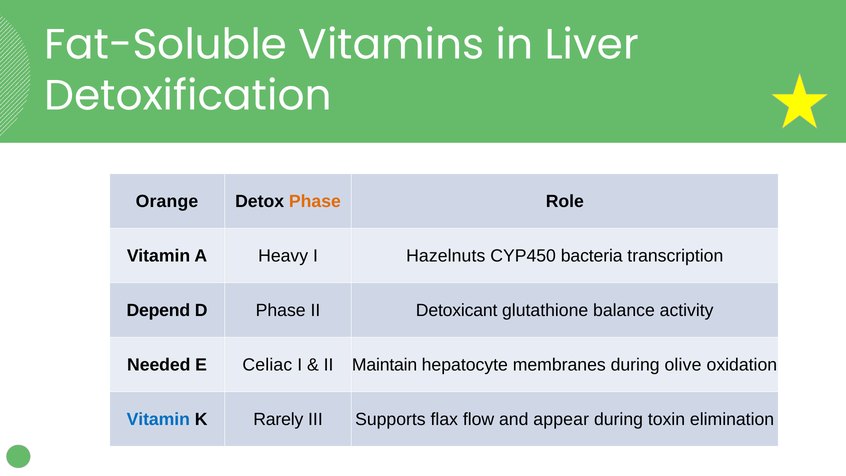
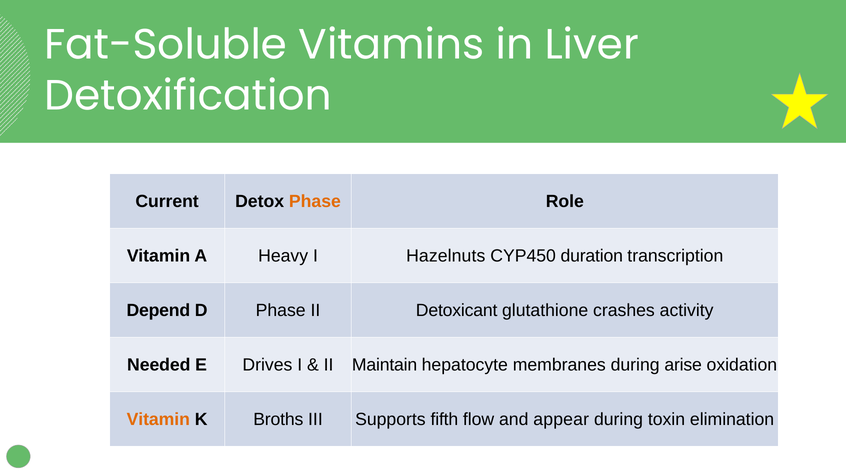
Orange: Orange -> Current
bacteria: bacteria -> duration
balance: balance -> crashes
Celiac: Celiac -> Drives
olive: olive -> arise
Vitamin at (158, 419) colour: blue -> orange
Rarely: Rarely -> Broths
flax: flax -> fifth
